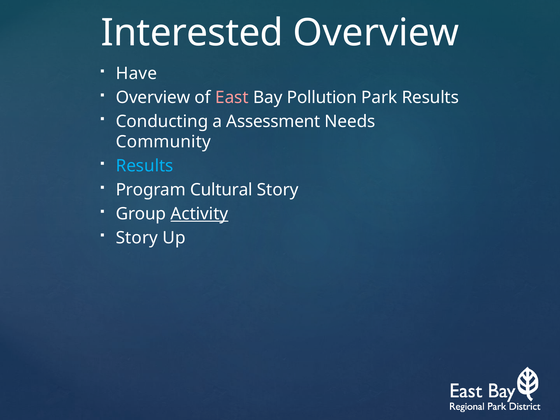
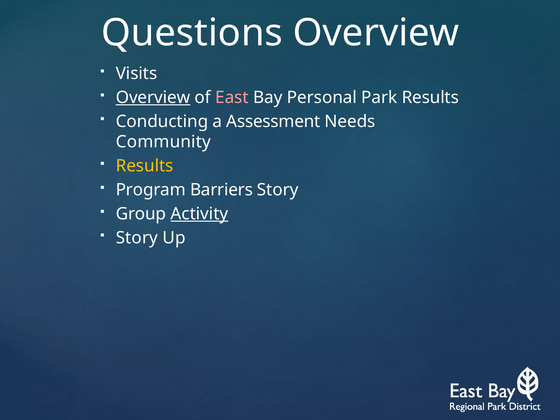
Interested: Interested -> Questions
Have: Have -> Visits
Overview at (153, 97) underline: none -> present
Pollution: Pollution -> Personal
Results at (145, 166) colour: light blue -> yellow
Cultural: Cultural -> Barriers
